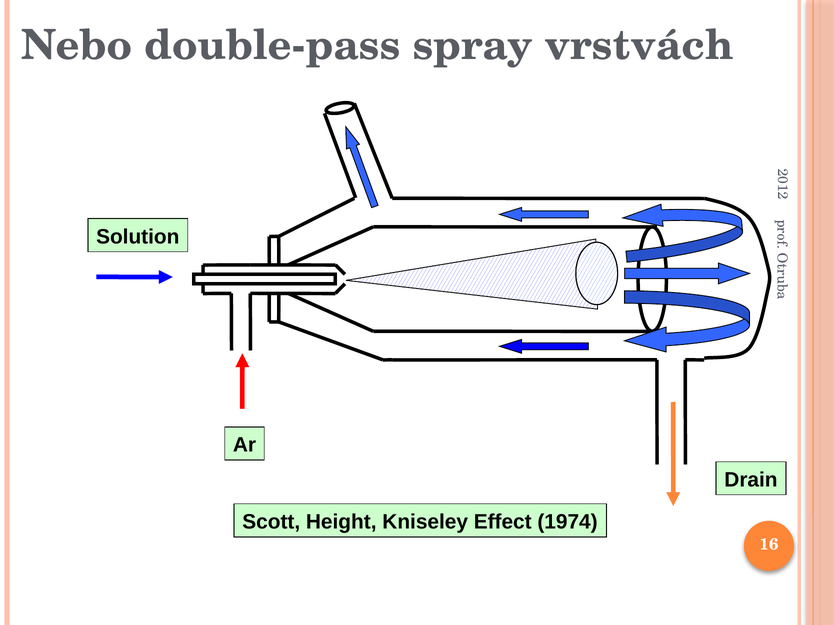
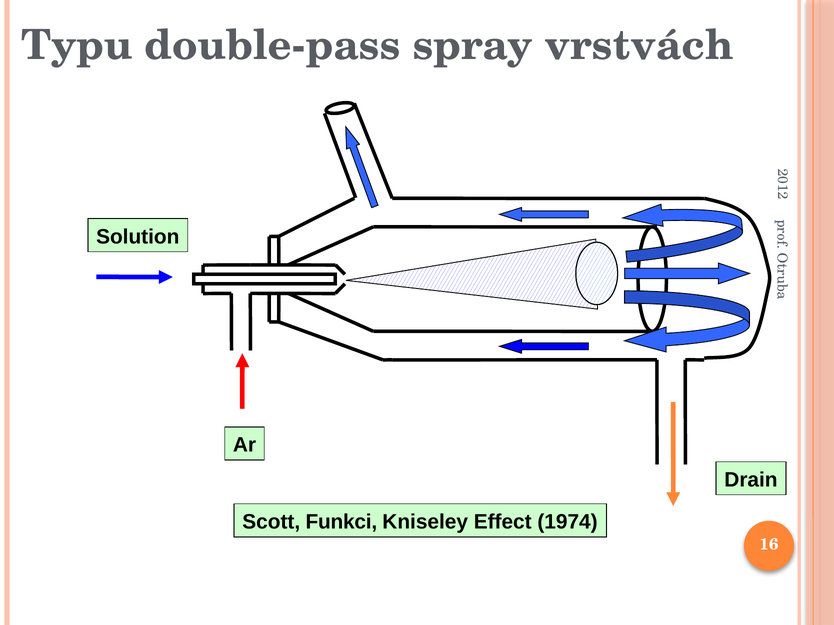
Nebo: Nebo -> Typu
Height: Height -> Funkci
